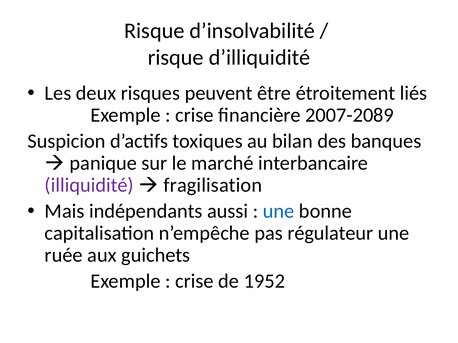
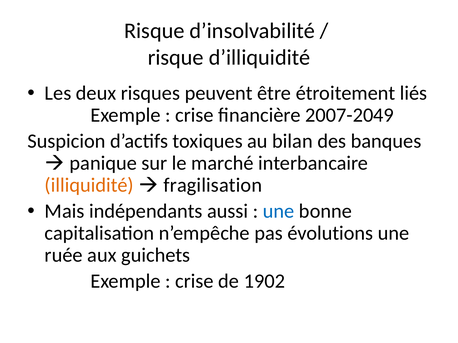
2007-2089: 2007-2089 -> 2007-2049
illiquidité colour: purple -> orange
régulateur: régulateur -> évolutions
1952: 1952 -> 1902
